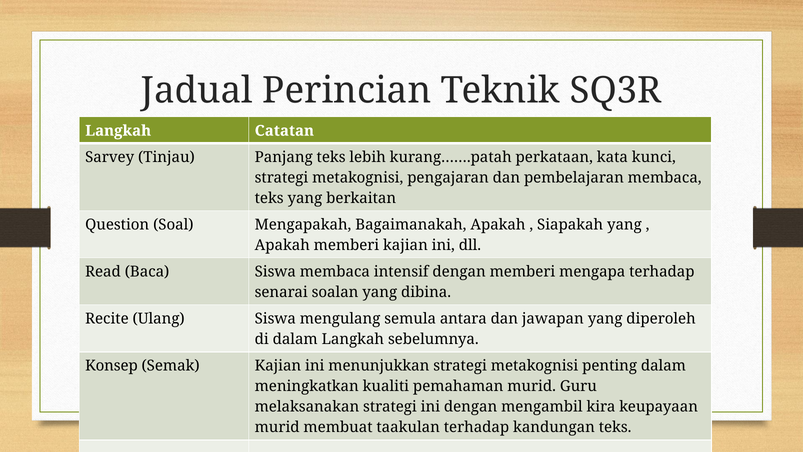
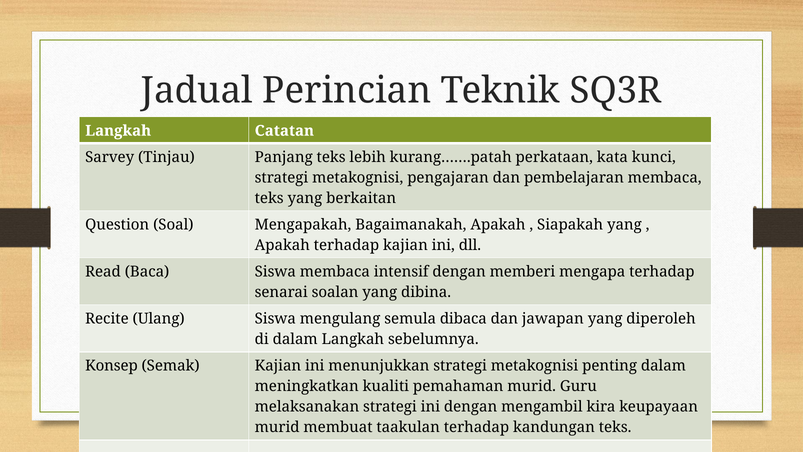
Apakah memberi: memberi -> terhadap
antara: antara -> dibaca
